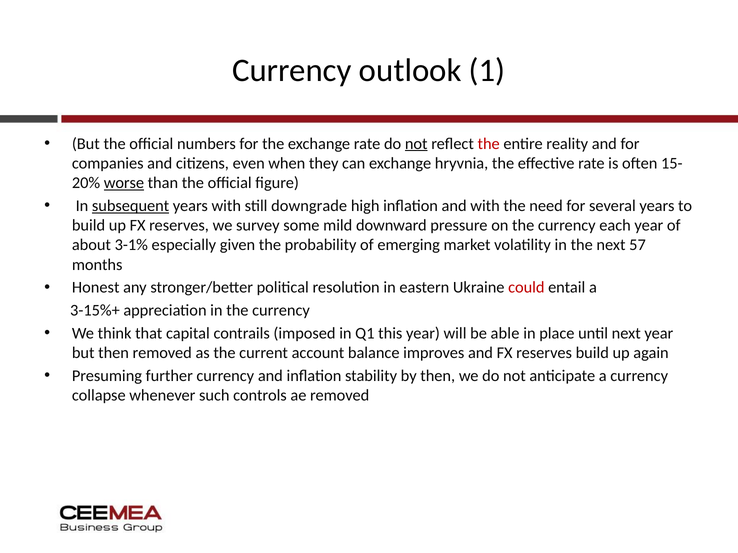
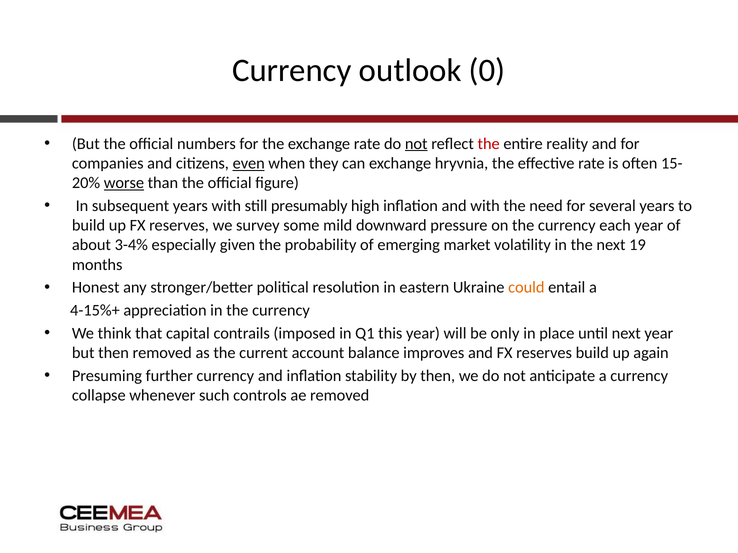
1: 1 -> 0
even underline: none -> present
subsequent underline: present -> none
downgrade: downgrade -> presumably
3-1%: 3-1% -> 3-4%
57: 57 -> 19
could colour: red -> orange
3-15%+: 3-15%+ -> 4-15%+
able: able -> only
